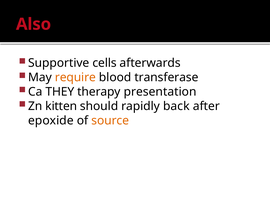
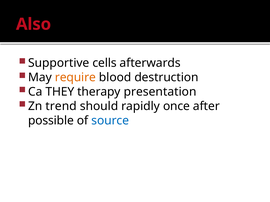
transferase: transferase -> destruction
kitten: kitten -> trend
back: back -> once
epoxide: epoxide -> possible
source colour: orange -> blue
